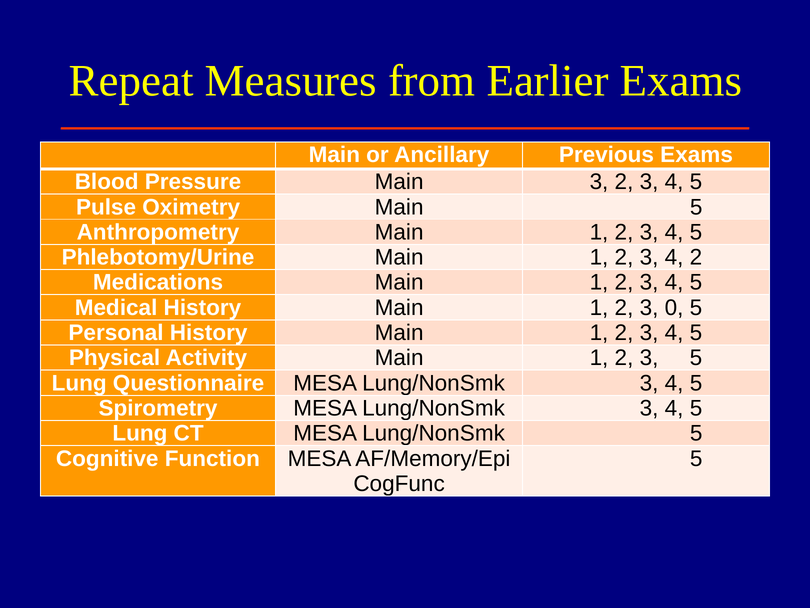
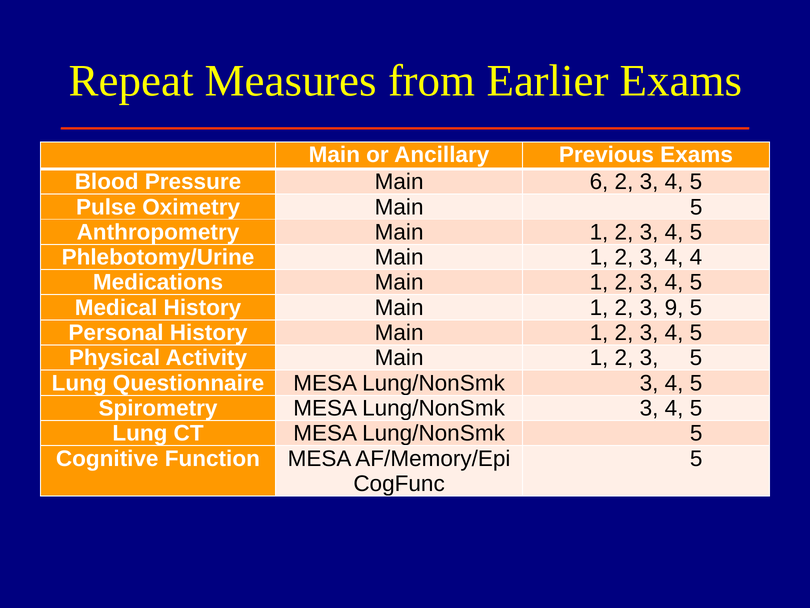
Main 3: 3 -> 6
4 2: 2 -> 4
0: 0 -> 9
